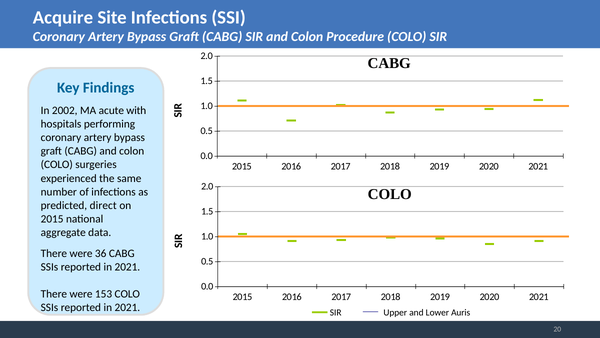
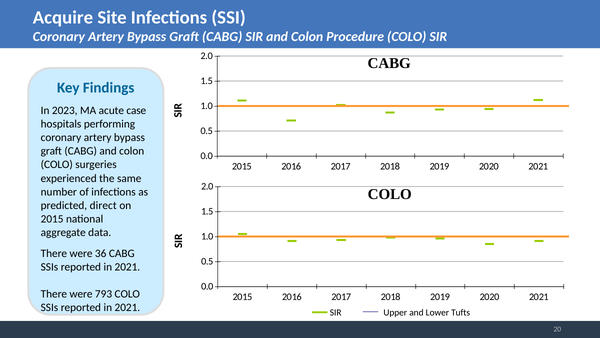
2002: 2002 -> 2023
with: with -> case
153: 153 -> 793
Auris: Auris -> Tufts
